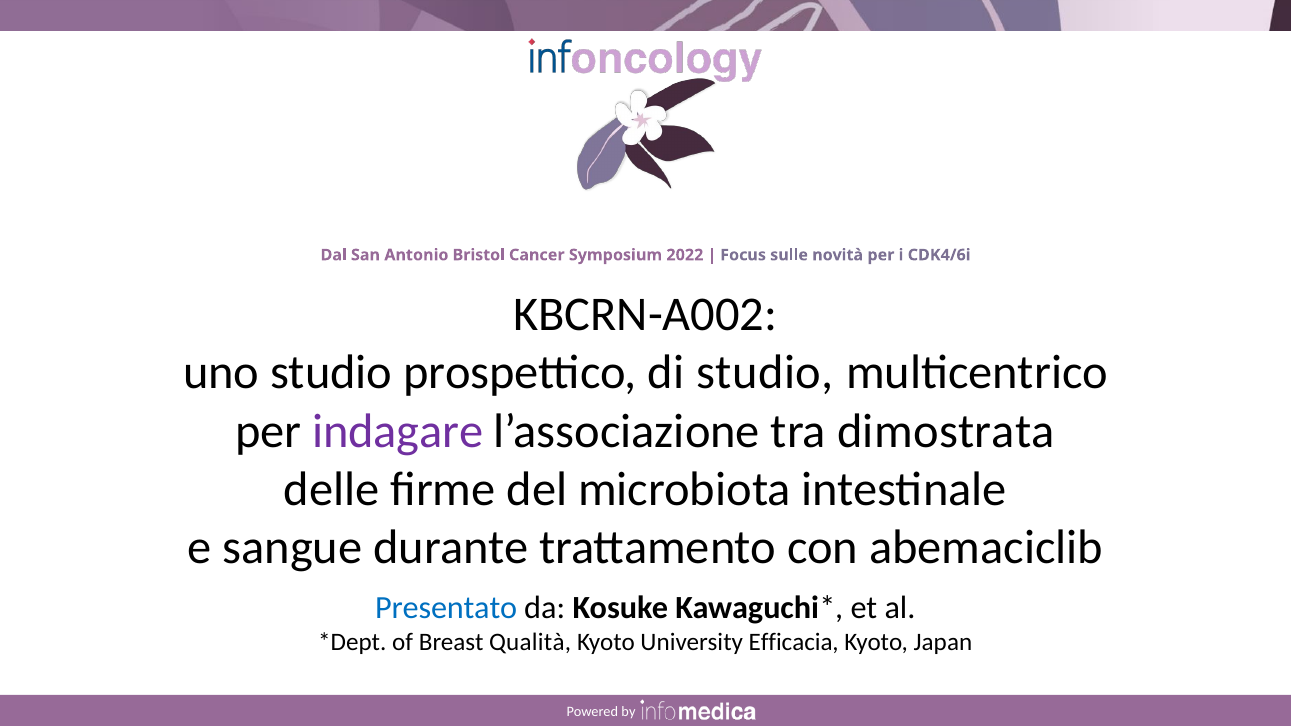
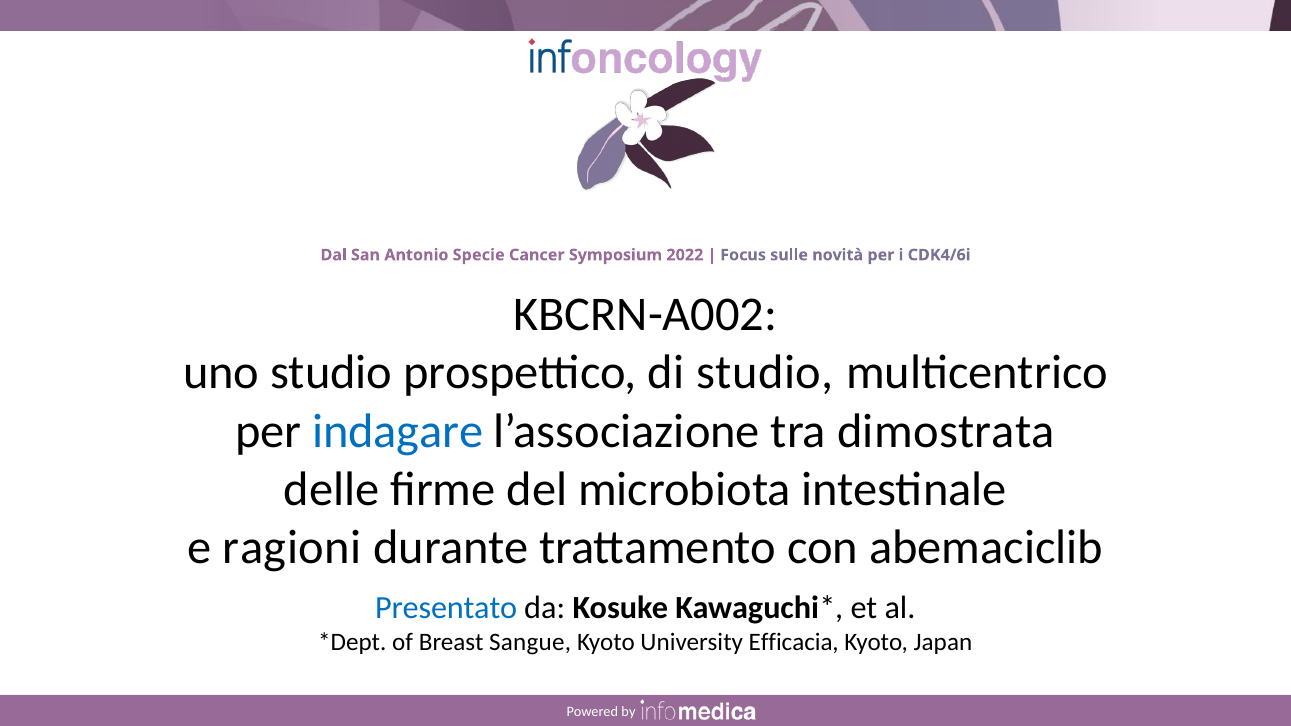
Bristol: Bristol -> Specie
indagare colour: purple -> blue
sangue: sangue -> ragioni
Qualità: Qualità -> Sangue
